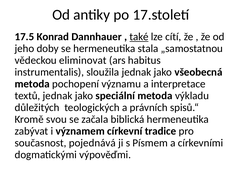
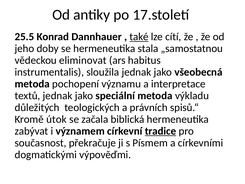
17.5: 17.5 -> 25.5
svou: svou -> útok
tradice underline: none -> present
pojednává: pojednává -> překračuje
